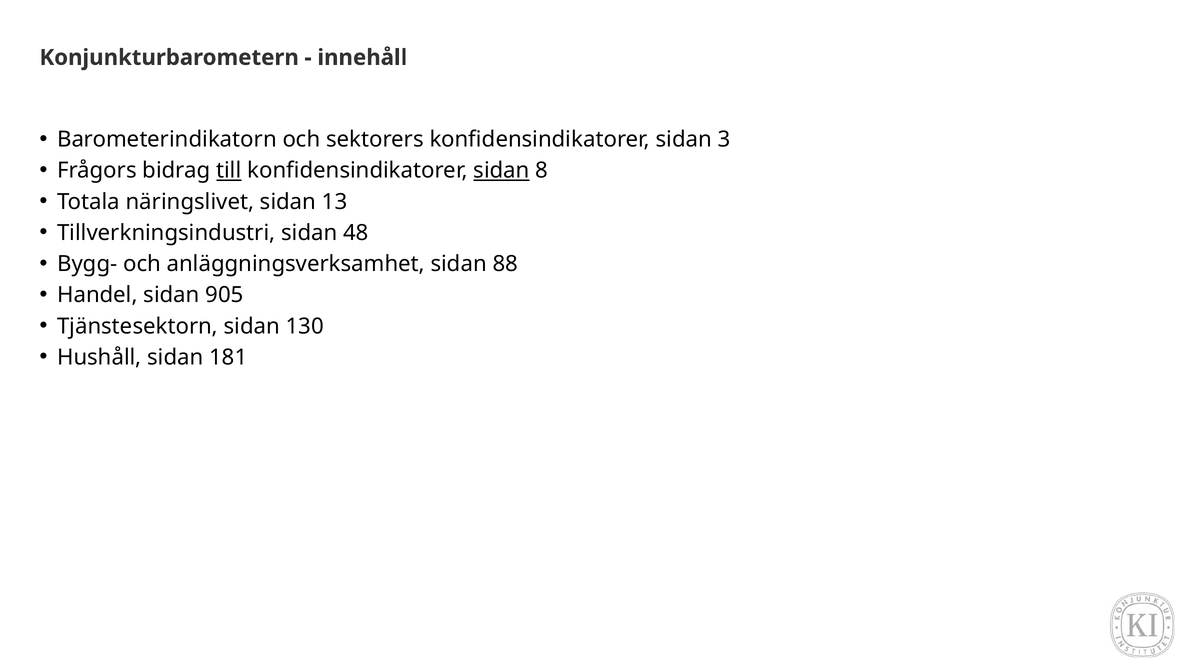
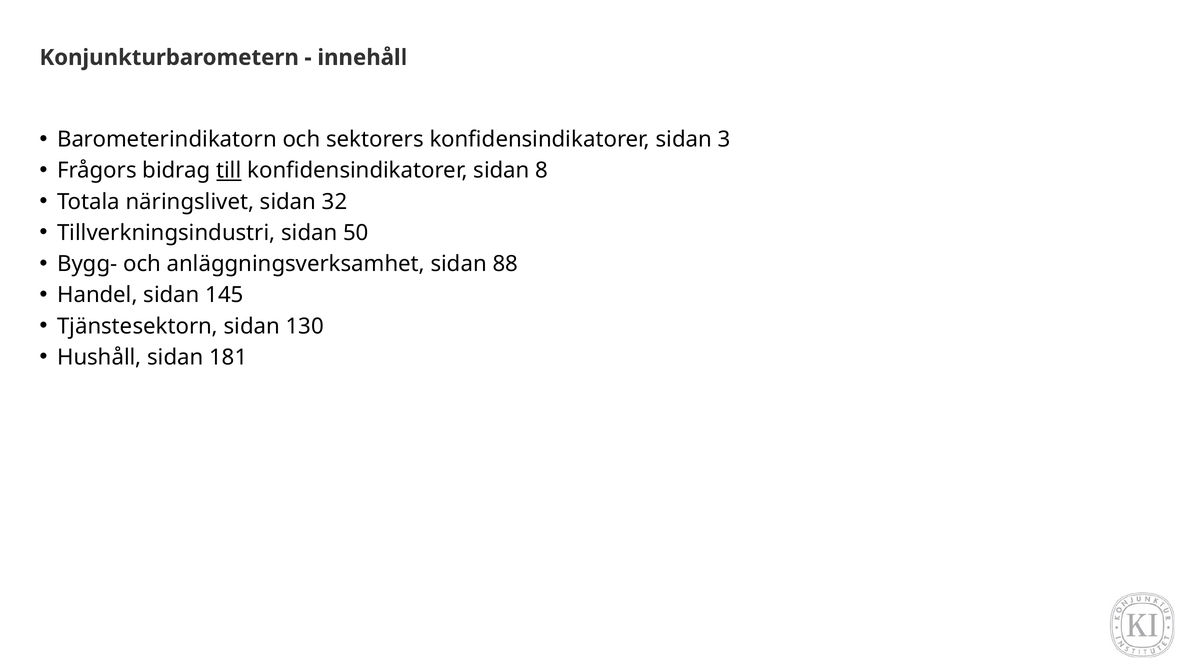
sidan at (502, 171) underline: present -> none
13: 13 -> 32
48: 48 -> 50
905: 905 -> 145
